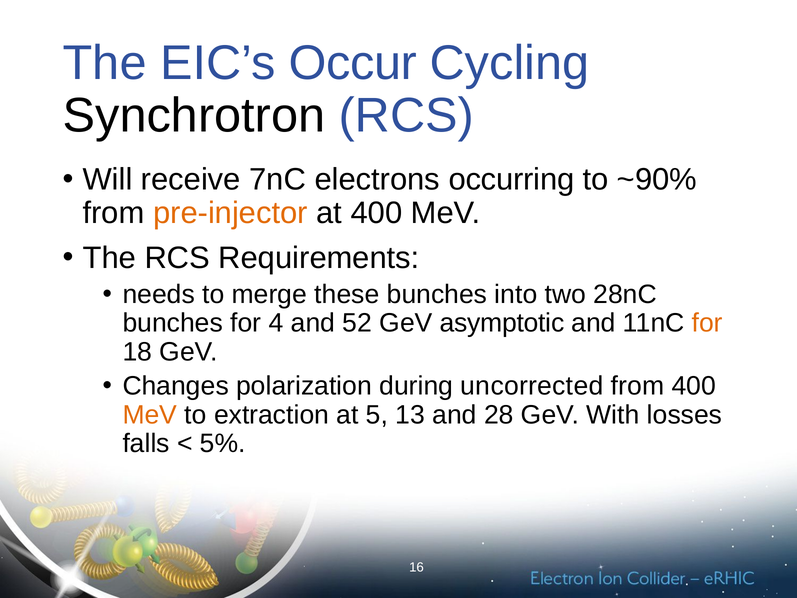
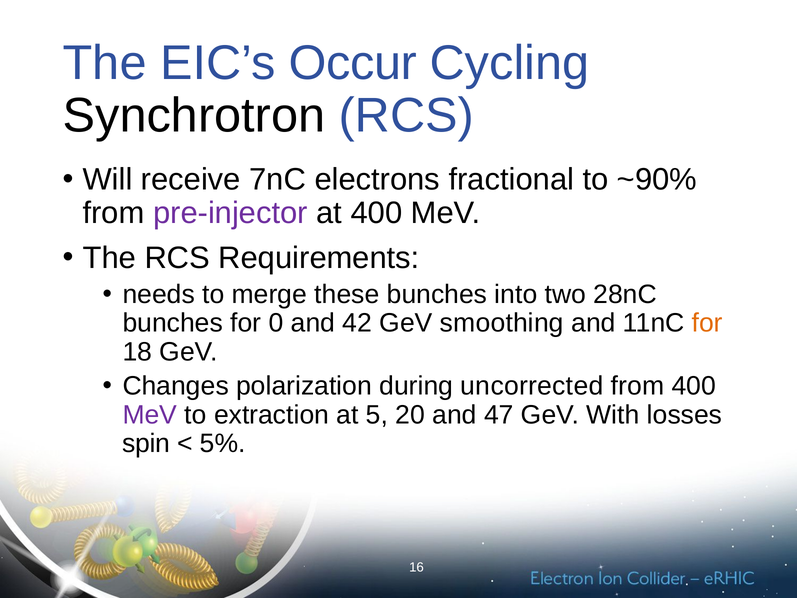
occurring: occurring -> fractional
pre-injector colour: orange -> purple
4: 4 -> 0
52: 52 -> 42
asymptotic: asymptotic -> smoothing
MeV at (150, 415) colour: orange -> purple
13: 13 -> 20
28: 28 -> 47
falls: falls -> spin
